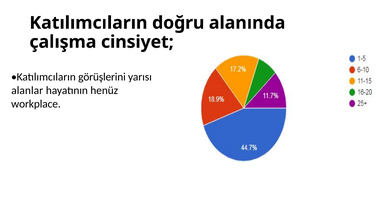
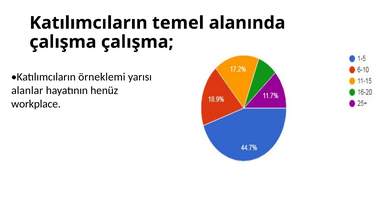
doğru: doğru -> temel
çalışma cinsiyet: cinsiyet -> çalışma
görüşlerini: görüşlerini -> örneklemi
